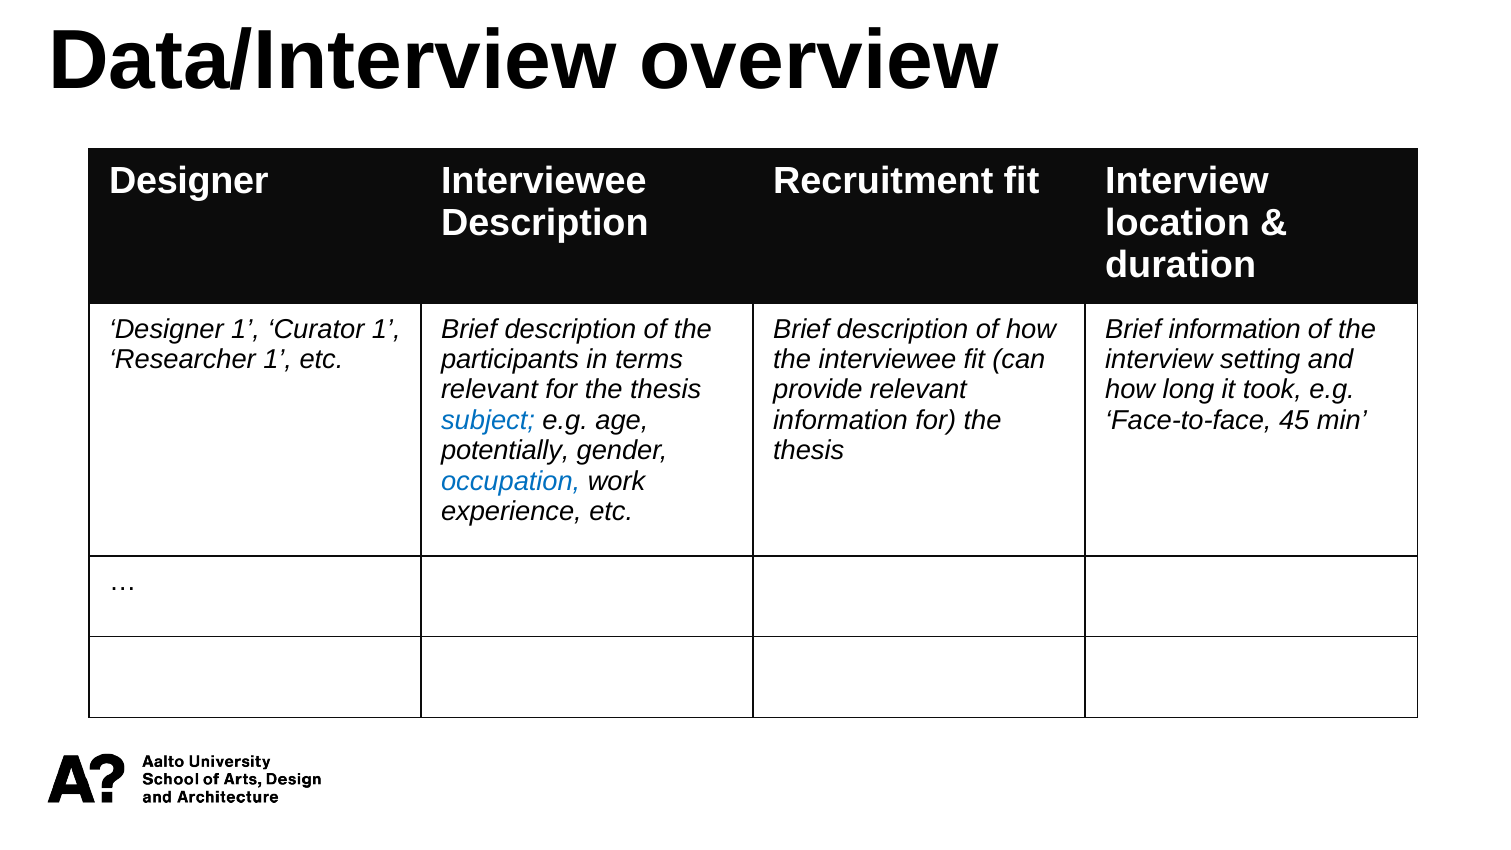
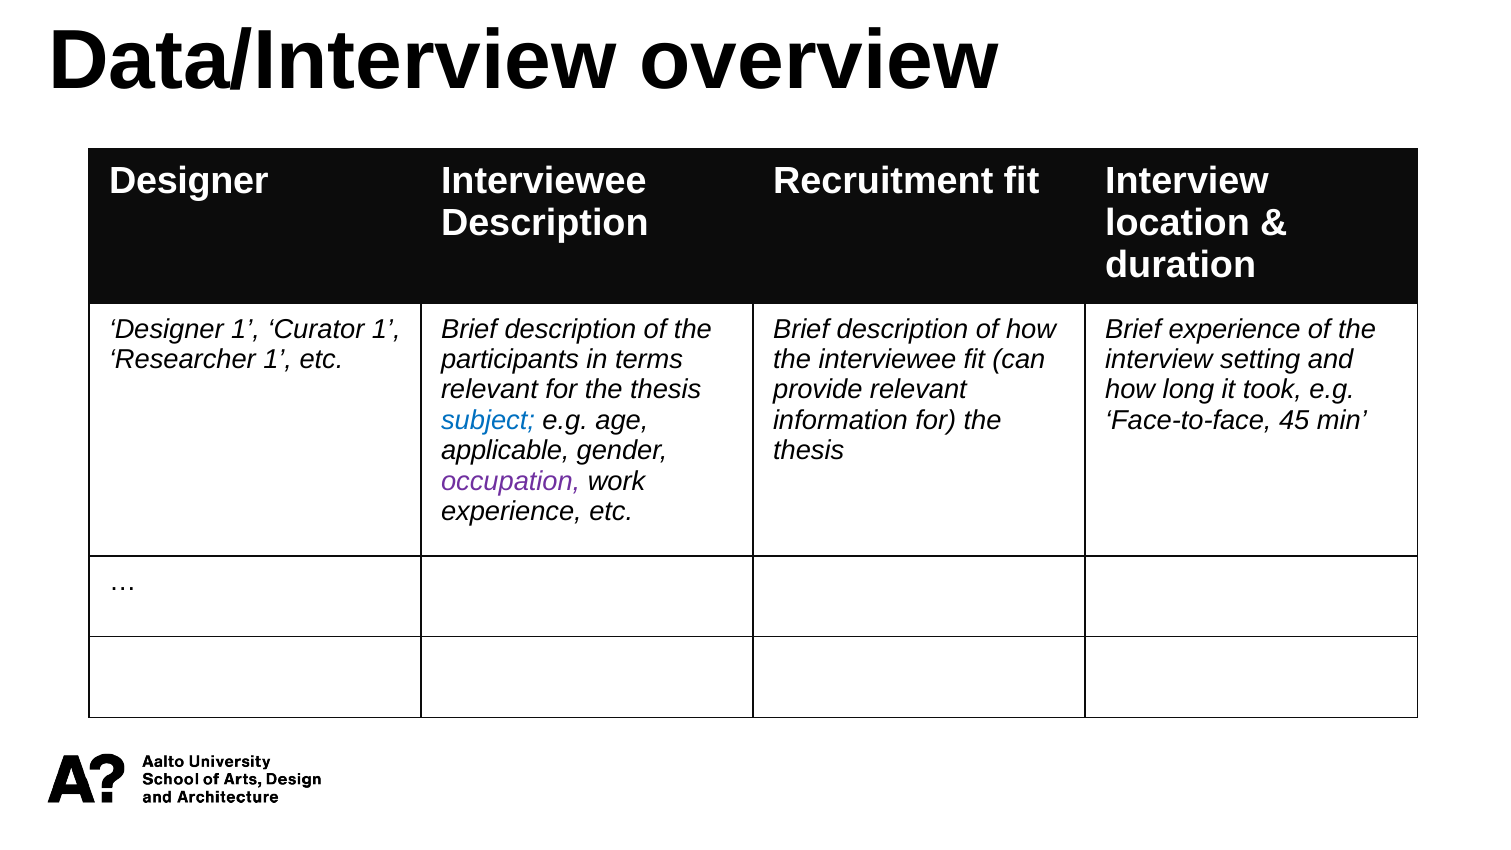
Brief information: information -> experience
potentially: potentially -> applicable
occupation colour: blue -> purple
